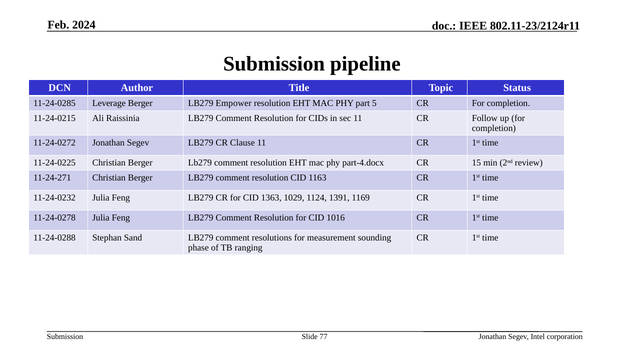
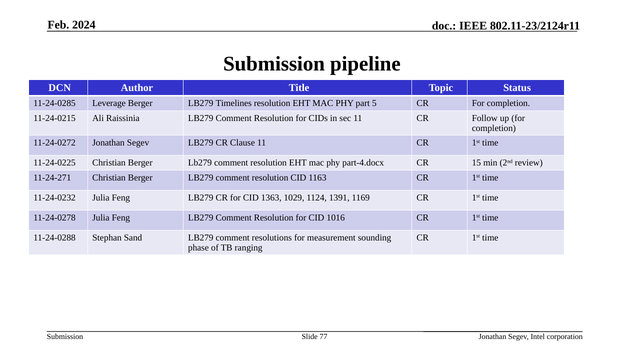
Empower: Empower -> Timelines
